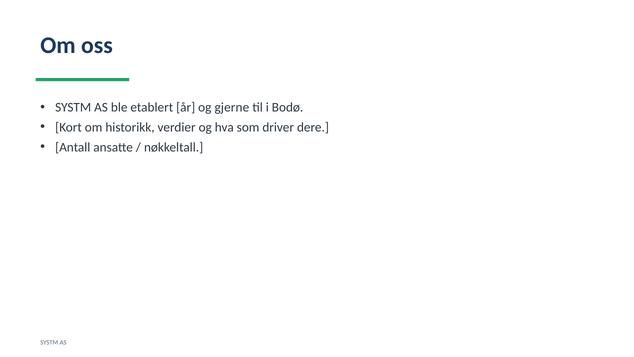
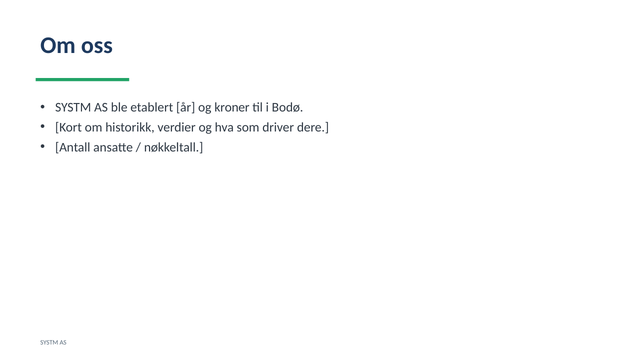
gjerne: gjerne -> kroner
